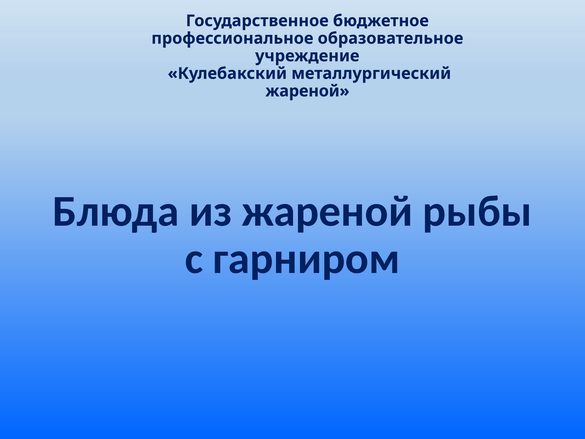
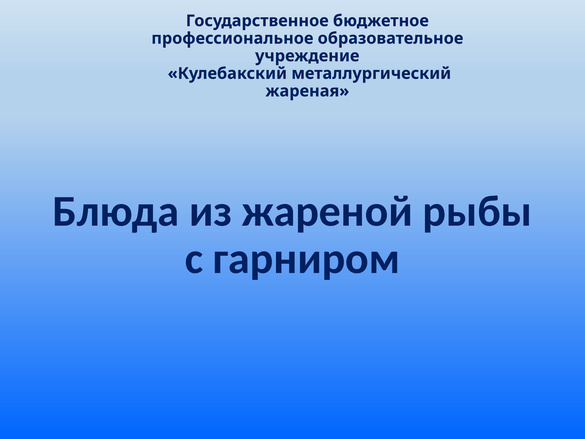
жареной at (307, 91): жареной -> жареная
